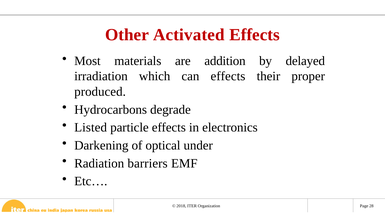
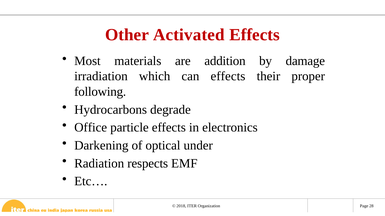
delayed: delayed -> damage
produced: produced -> following
Listed: Listed -> Office
barriers: barriers -> respects
